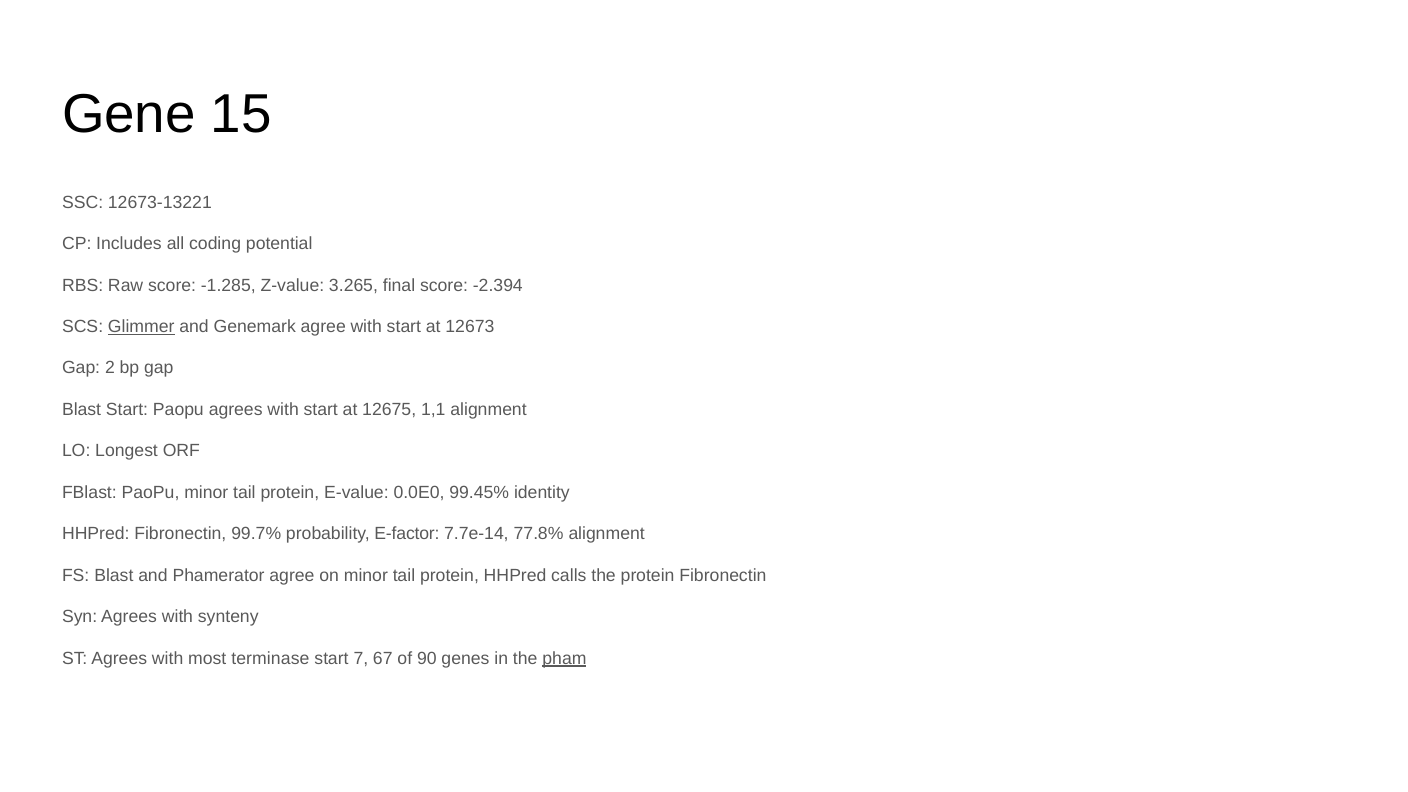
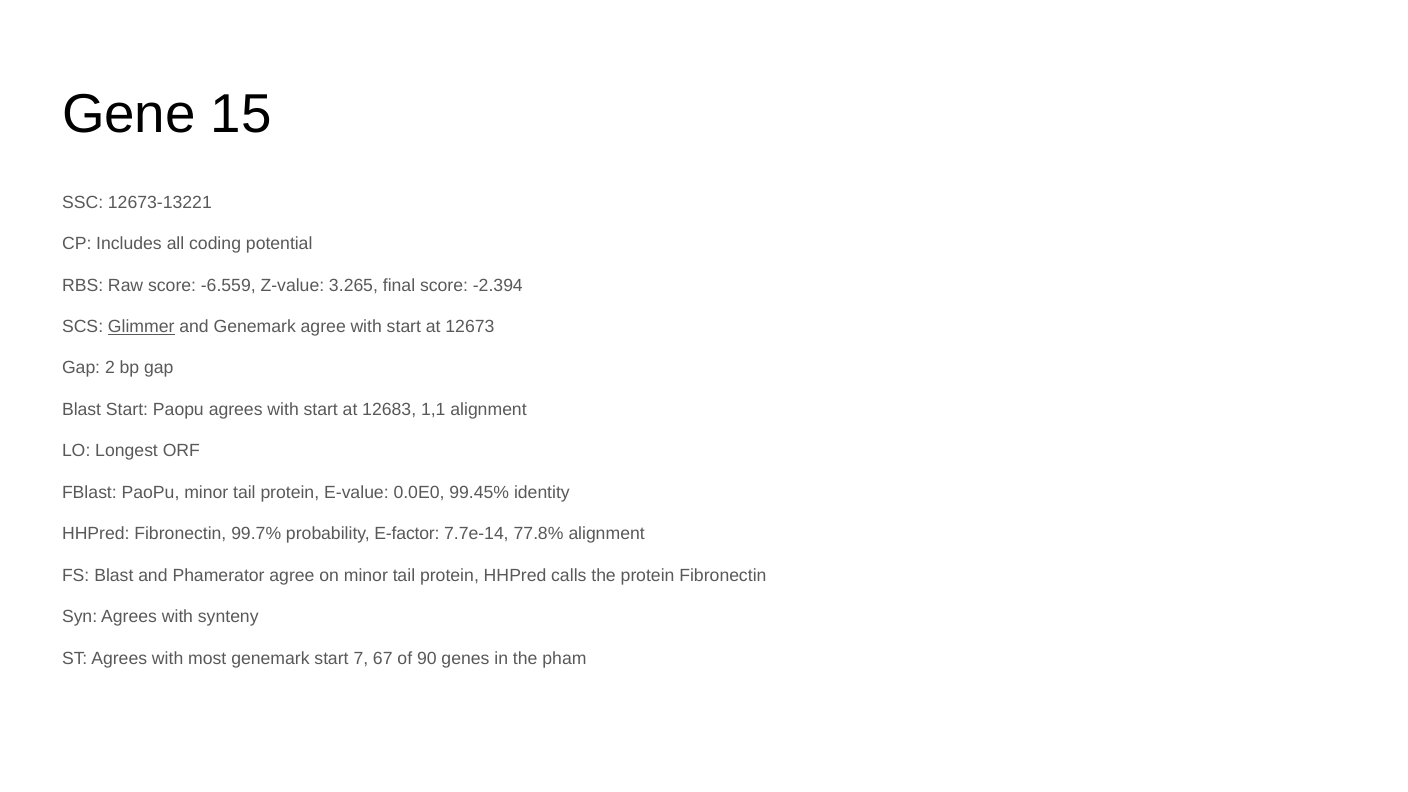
-1.285: -1.285 -> -6.559
12675: 12675 -> 12683
most terminase: terminase -> genemark
pham underline: present -> none
